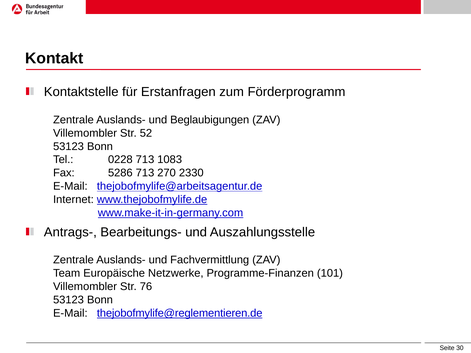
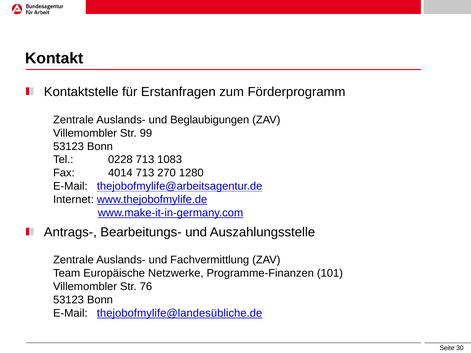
52: 52 -> 99
5286: 5286 -> 4014
2330: 2330 -> 1280
thejobofmylife@reglementieren.de: thejobofmylife@reglementieren.de -> thejobofmylife@landesübliche.de
